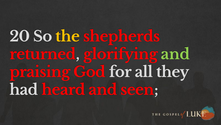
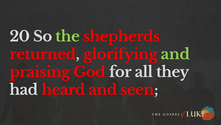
the colour: yellow -> light green
